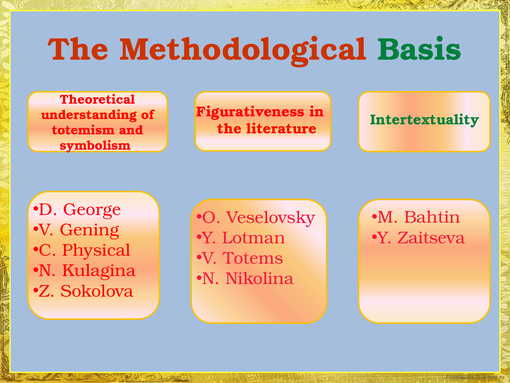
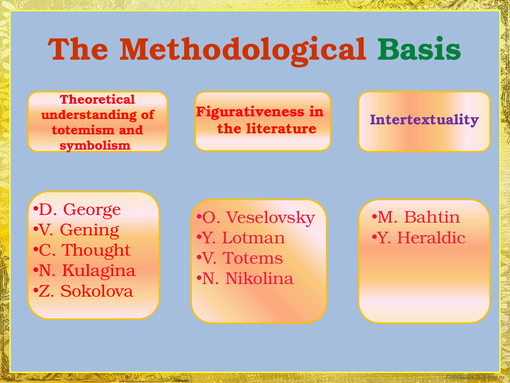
Intertextuality colour: green -> purple
Zaitseva: Zaitseva -> Heraldic
Physical: Physical -> Thought
